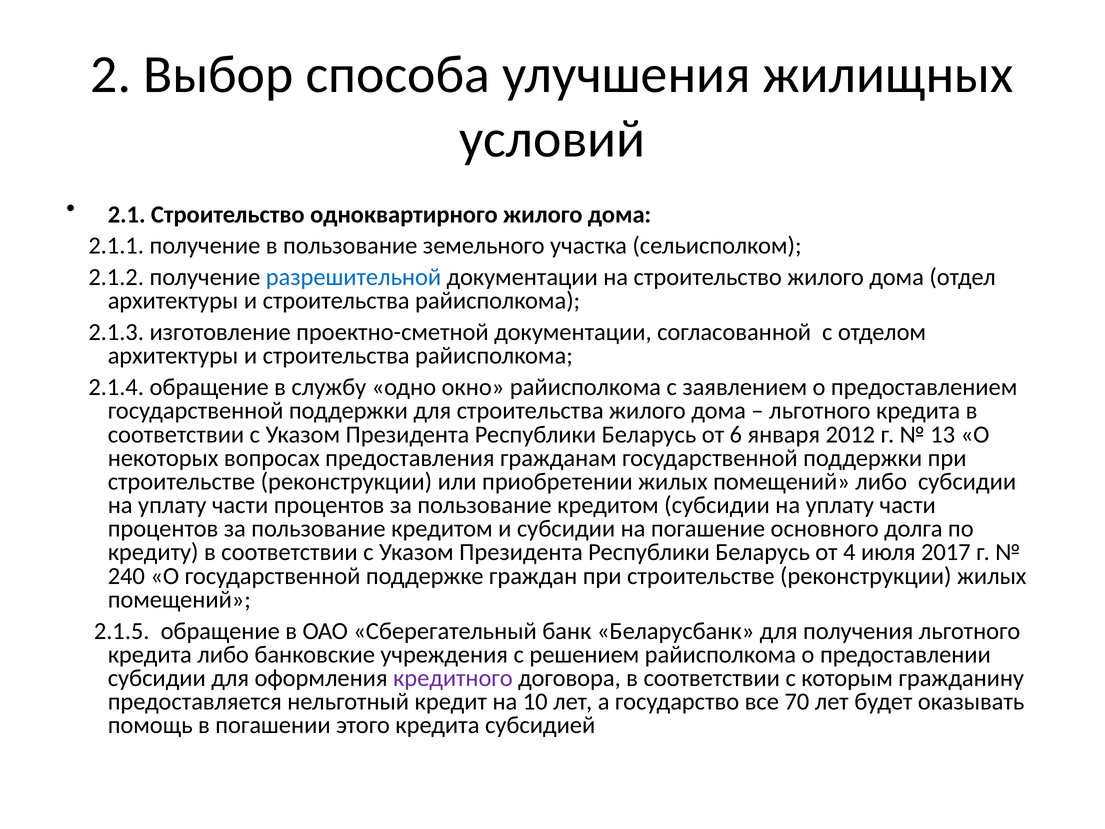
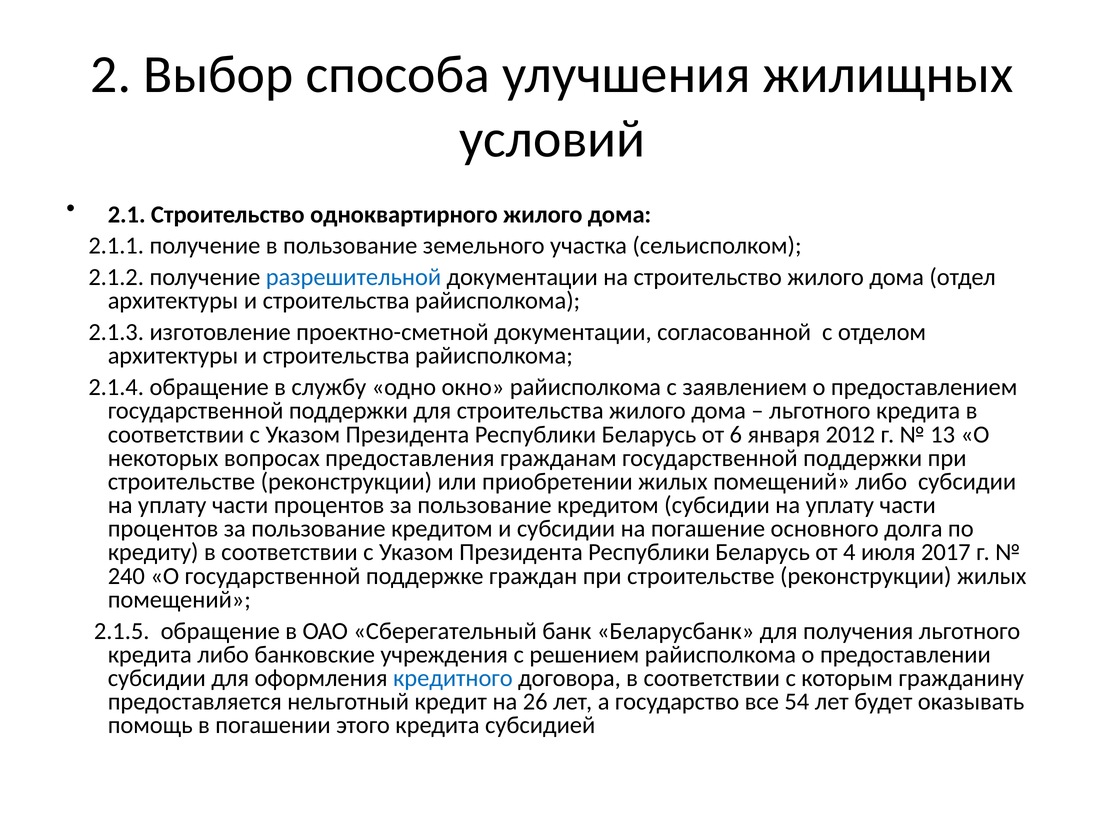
кредитного colour: purple -> blue
10: 10 -> 26
70: 70 -> 54
